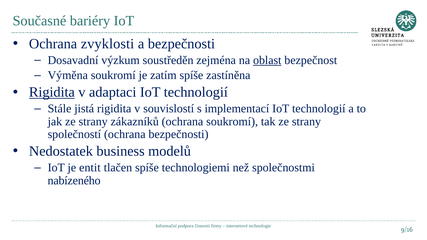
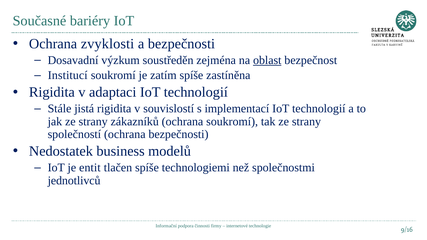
Výměna: Výměna -> Institucí
Rigidita at (52, 92) underline: present -> none
nabízeného: nabízeného -> jednotlivců
